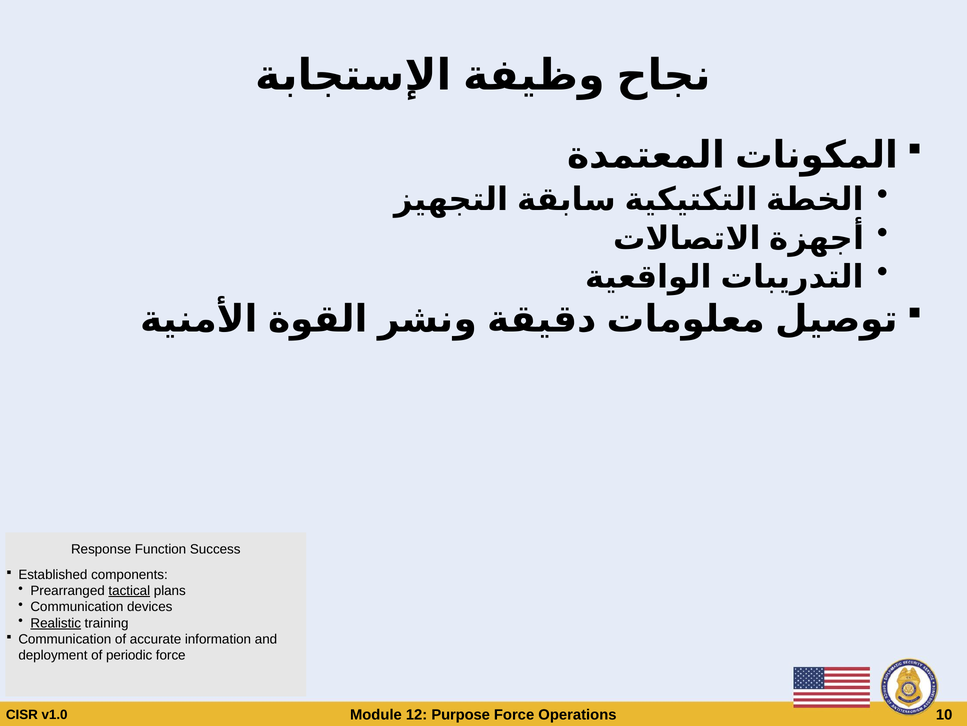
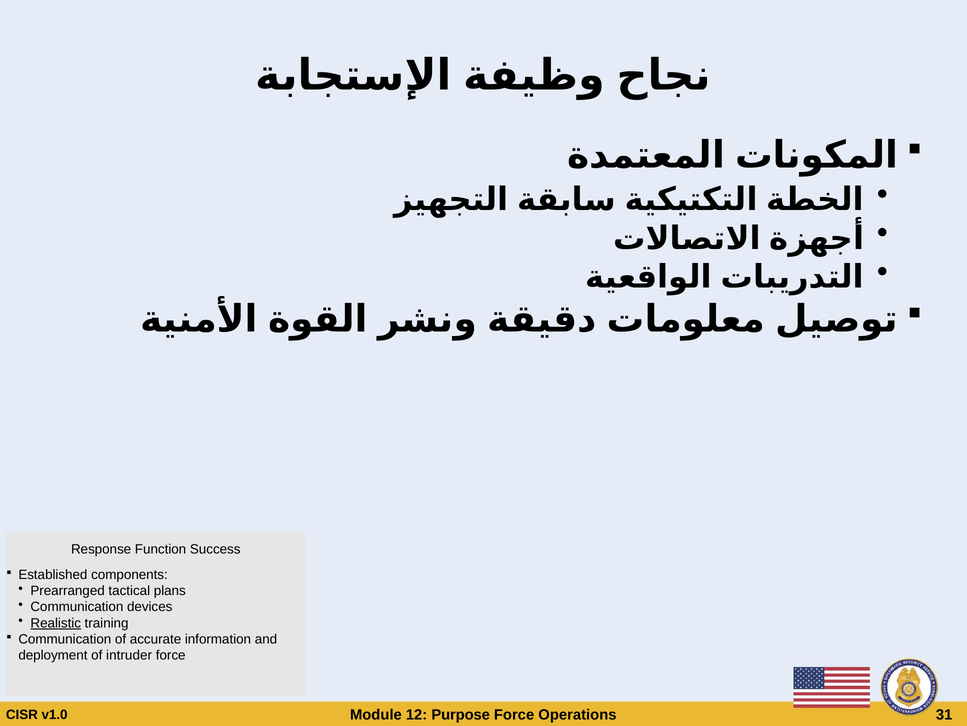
tactical underline: present -> none
periodic: periodic -> intruder
10: 10 -> 31
